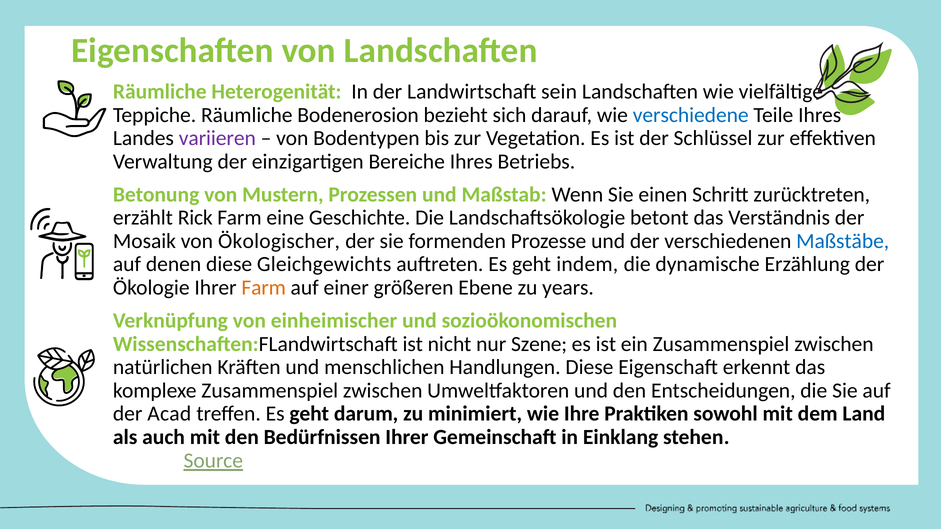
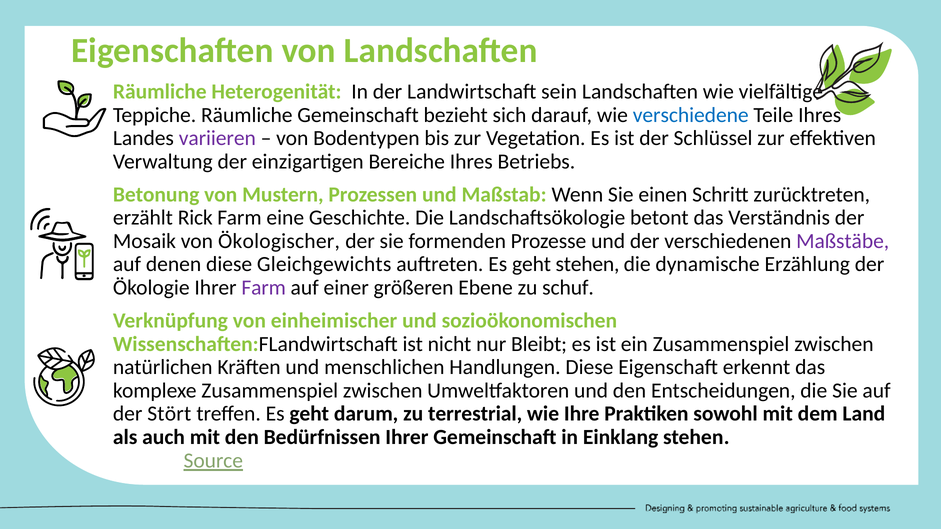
Räumliche Bodenerosion: Bodenerosion -> Gemeinschaft
Maßstäbe colour: blue -> purple
geht indem: indem -> stehen
Farm at (264, 288) colour: orange -> purple
years: years -> schuf
Szene: Szene -> Bleibt
Acad: Acad -> Stört
minimiert: minimiert -> terrestrial
